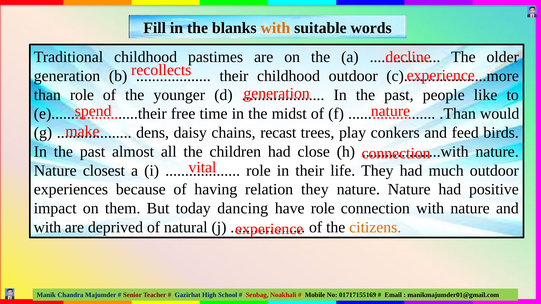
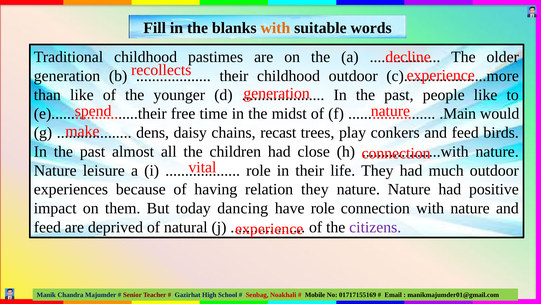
than role: role -> like
.Than: .Than -> .Main
closest: closest -> leisure
with at (47, 228): with -> feed
citizens colour: orange -> purple
